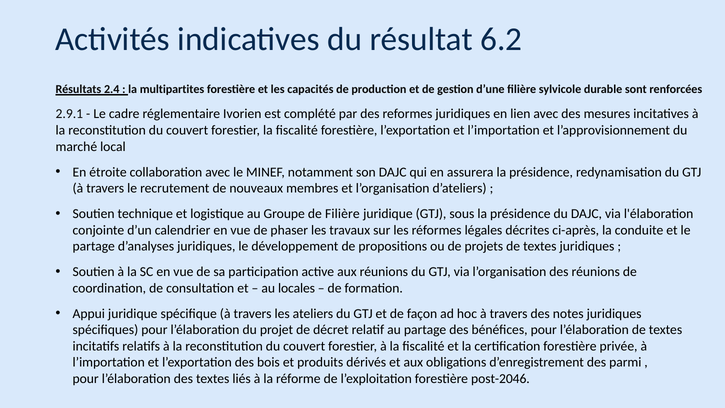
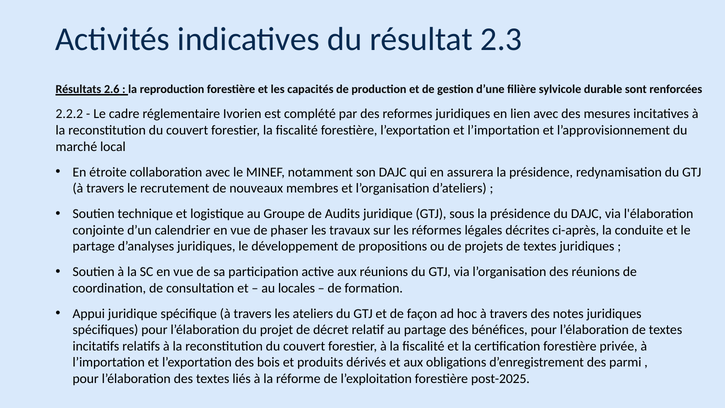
6.2: 6.2 -> 2.3
2.4: 2.4 -> 2.6
multipartites: multipartites -> reproduction
2.9.1: 2.9.1 -> 2.2.2
de Filière: Filière -> Audits
post-2046: post-2046 -> post-2025
